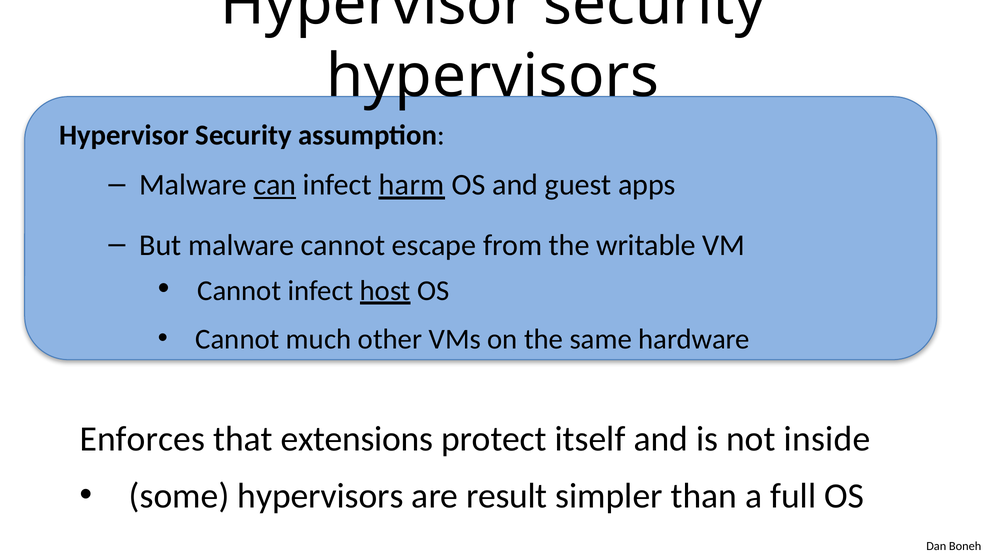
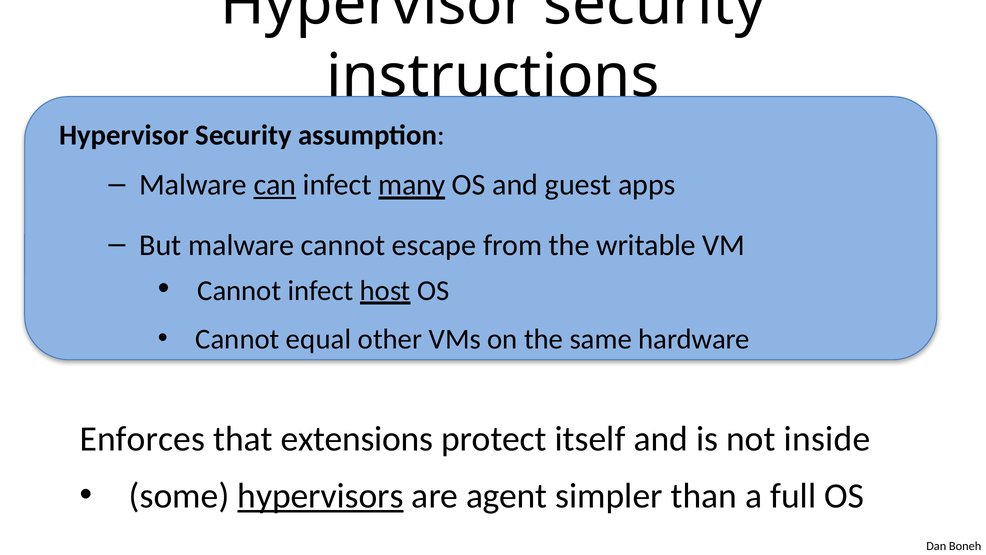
hypervisors at (493, 76): hypervisors -> instructions
harm: harm -> many
much: much -> equal
hypervisors at (320, 496) underline: none -> present
result: result -> agent
